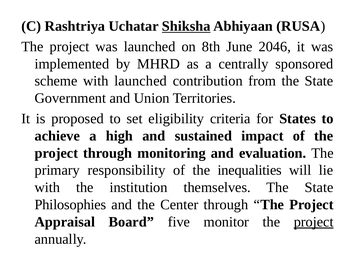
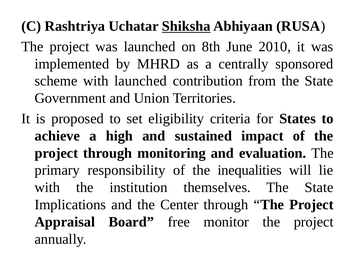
2046: 2046 -> 2010
Philosophies: Philosophies -> Implications
five: five -> free
project at (314, 221) underline: present -> none
